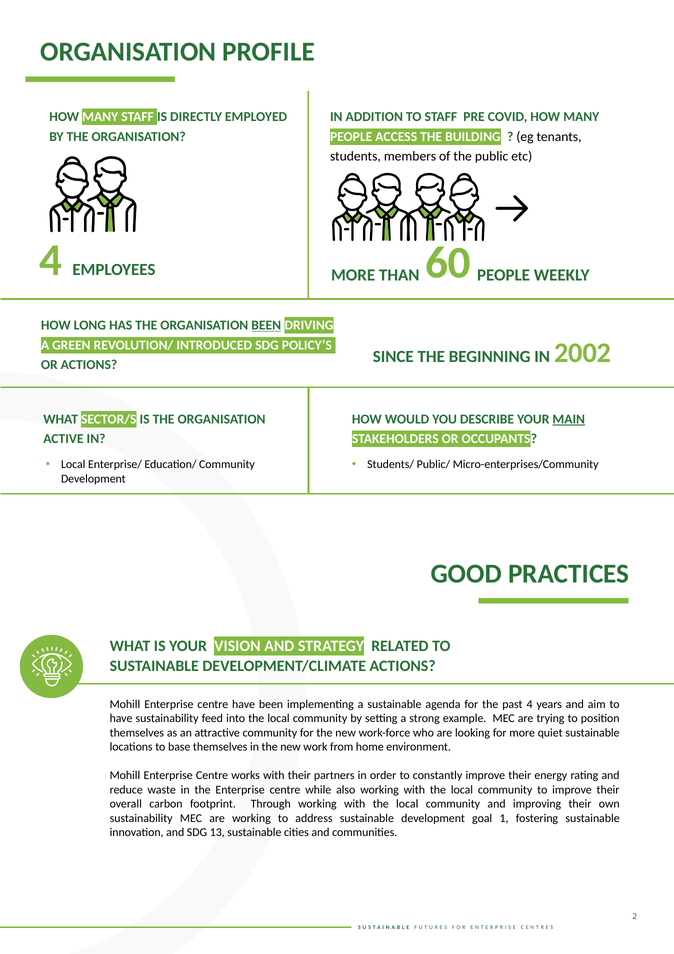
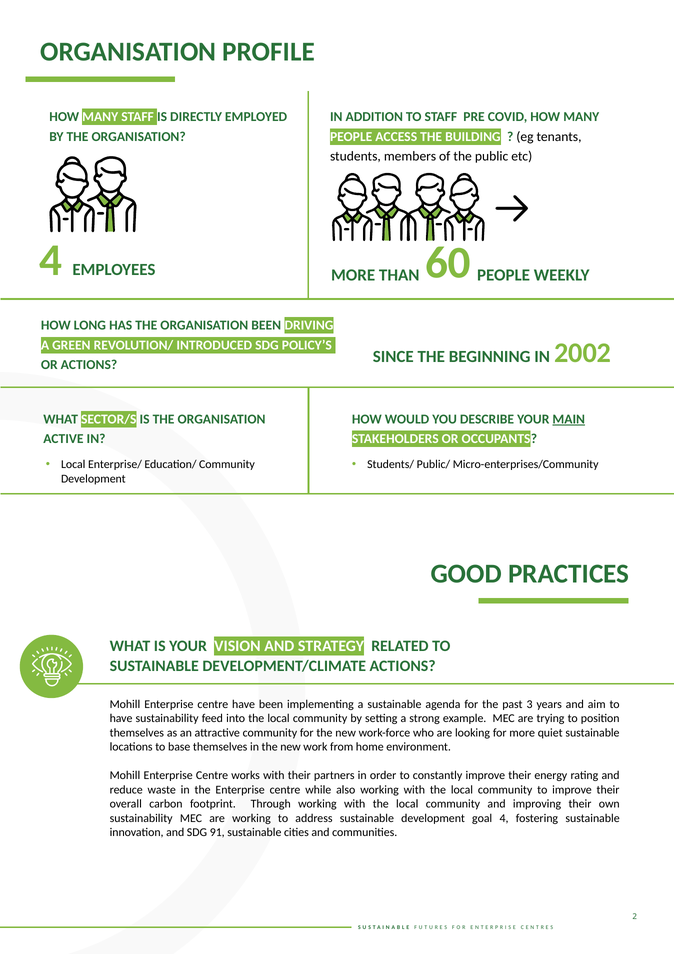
BEEN at (266, 325) underline: present -> none
past 4: 4 -> 3
goal 1: 1 -> 4
13: 13 -> 91
